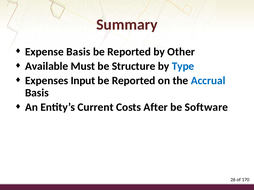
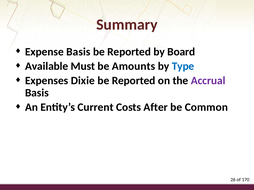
Other: Other -> Board
Structure: Structure -> Amounts
Input: Input -> Dixie
Accrual colour: blue -> purple
Software: Software -> Common
